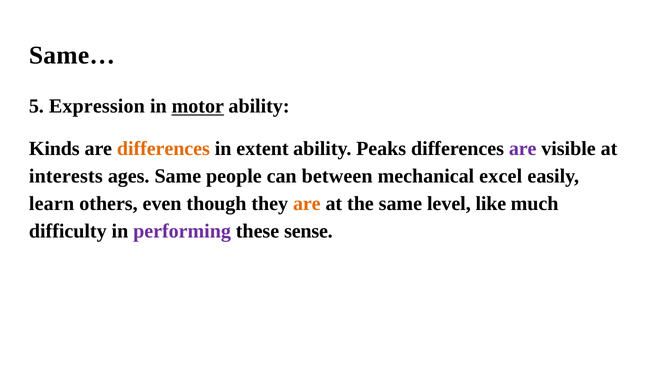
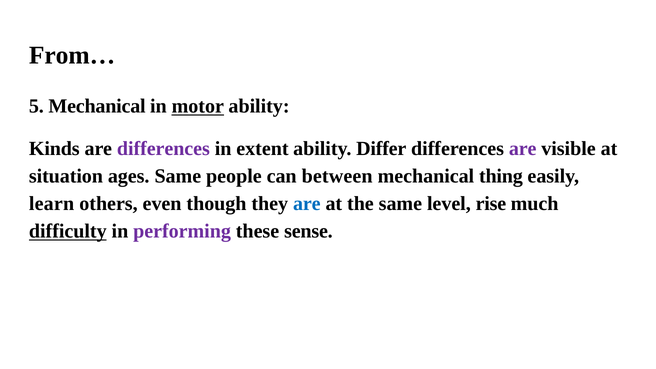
Same…: Same… -> From…
5 Expression: Expression -> Mechanical
differences at (163, 148) colour: orange -> purple
Peaks: Peaks -> Differ
interests: interests -> situation
excel: excel -> thing
are at (307, 204) colour: orange -> blue
like: like -> rise
difficulty underline: none -> present
